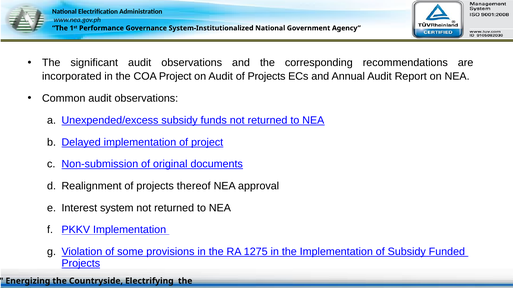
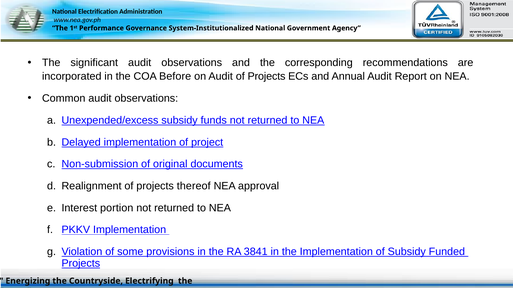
COA Project: Project -> Before
system: system -> portion
1275: 1275 -> 3841
